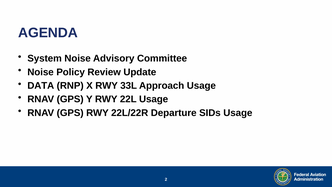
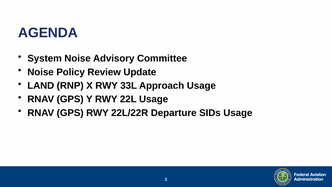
DATA: DATA -> LAND
